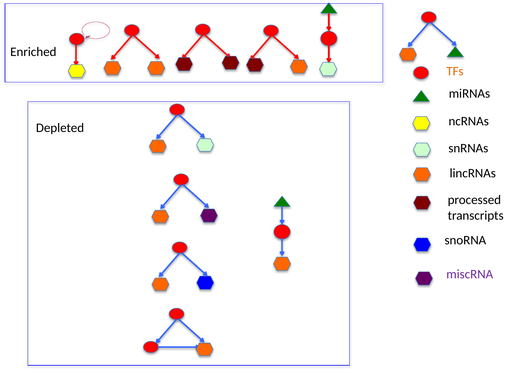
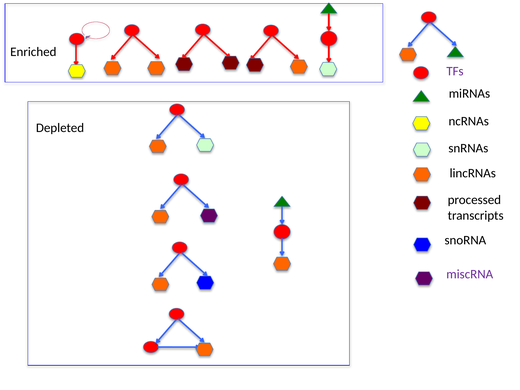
TFs colour: orange -> purple
